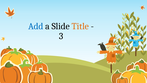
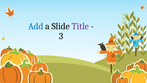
Title colour: orange -> purple
